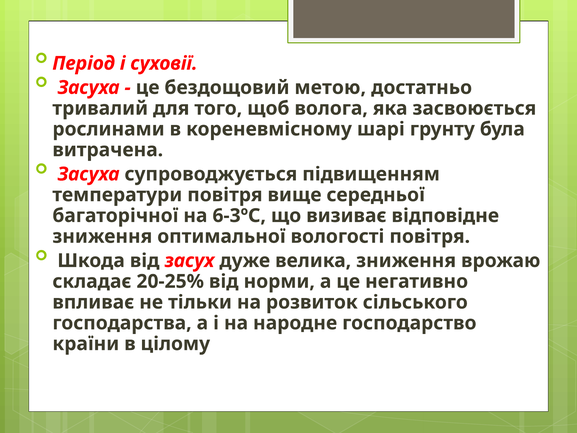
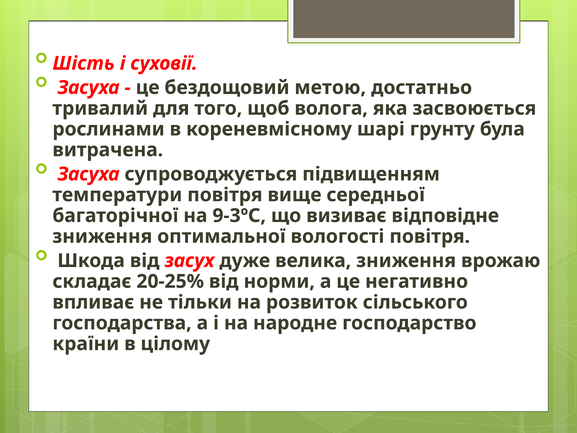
Період: Період -> Шість
6-3ºС: 6-3ºС -> 9-3ºС
